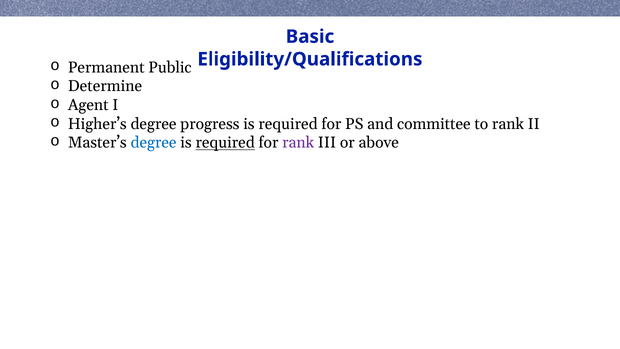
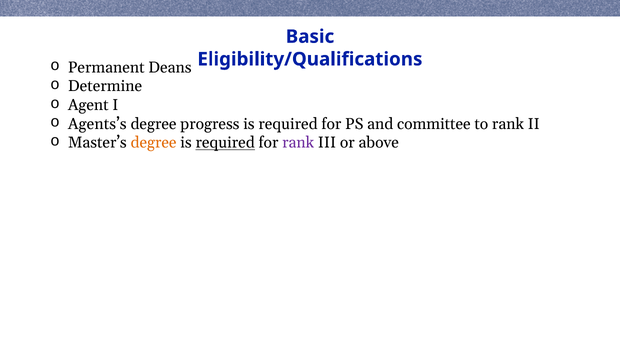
Public: Public -> Deans
Higher’s: Higher’s -> Agents’s
degree at (154, 143) colour: blue -> orange
